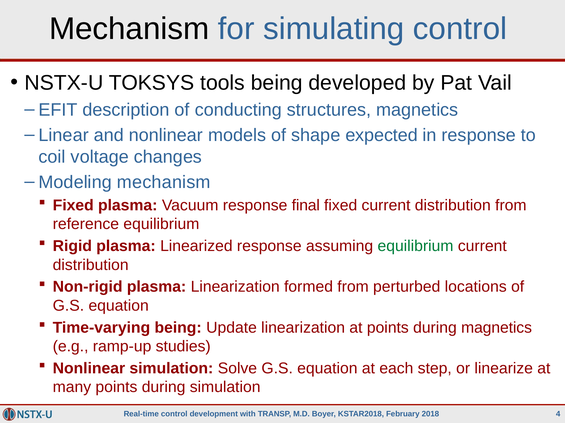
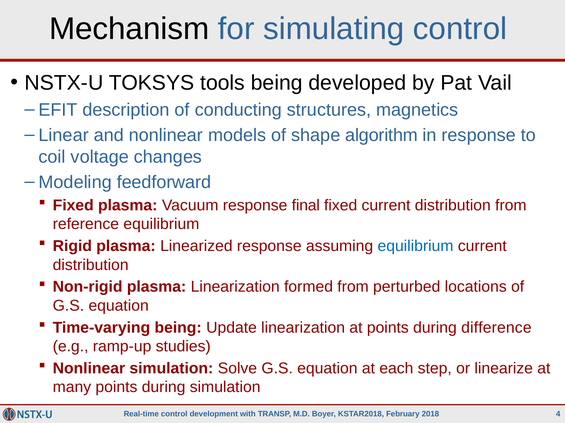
expected: expected -> algorithm
Modeling mechanism: mechanism -> feedforward
equilibrium at (415, 247) colour: green -> blue
during magnetics: magnetics -> difference
